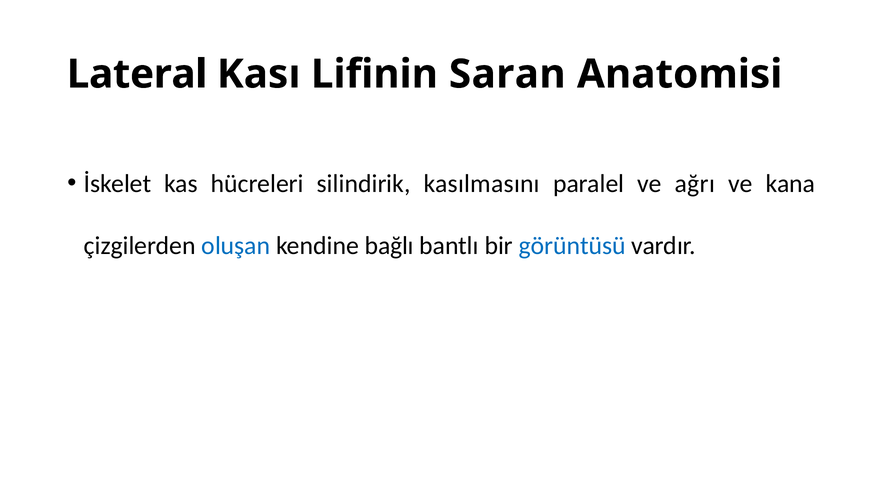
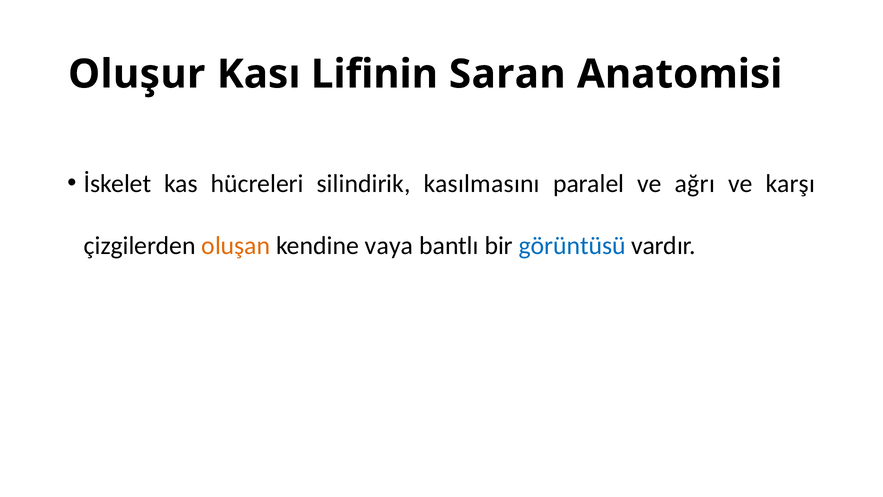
Lateral: Lateral -> Oluşur
kana: kana -> karşı
oluşan colour: blue -> orange
bağlı: bağlı -> vaya
